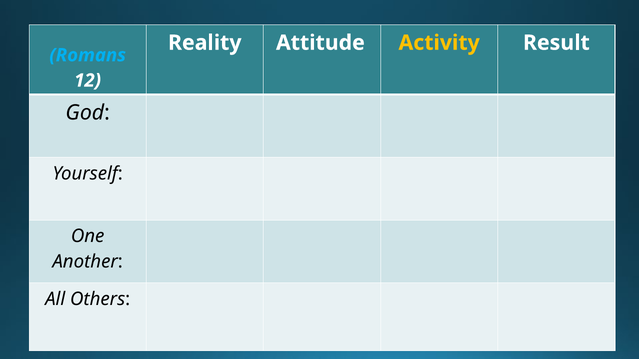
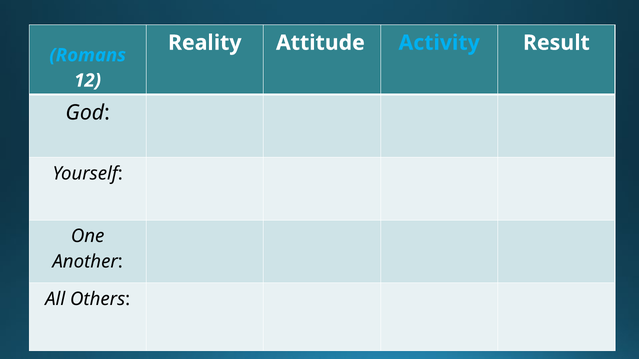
Activity colour: yellow -> light blue
